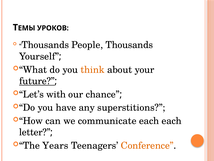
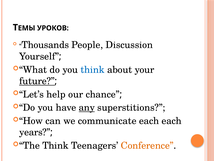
People Thousands: Thousands -> Discussion
think at (93, 69) colour: orange -> blue
with: with -> help
any underline: none -> present
letter: letter -> years
Years at (55, 145): Years -> Think
